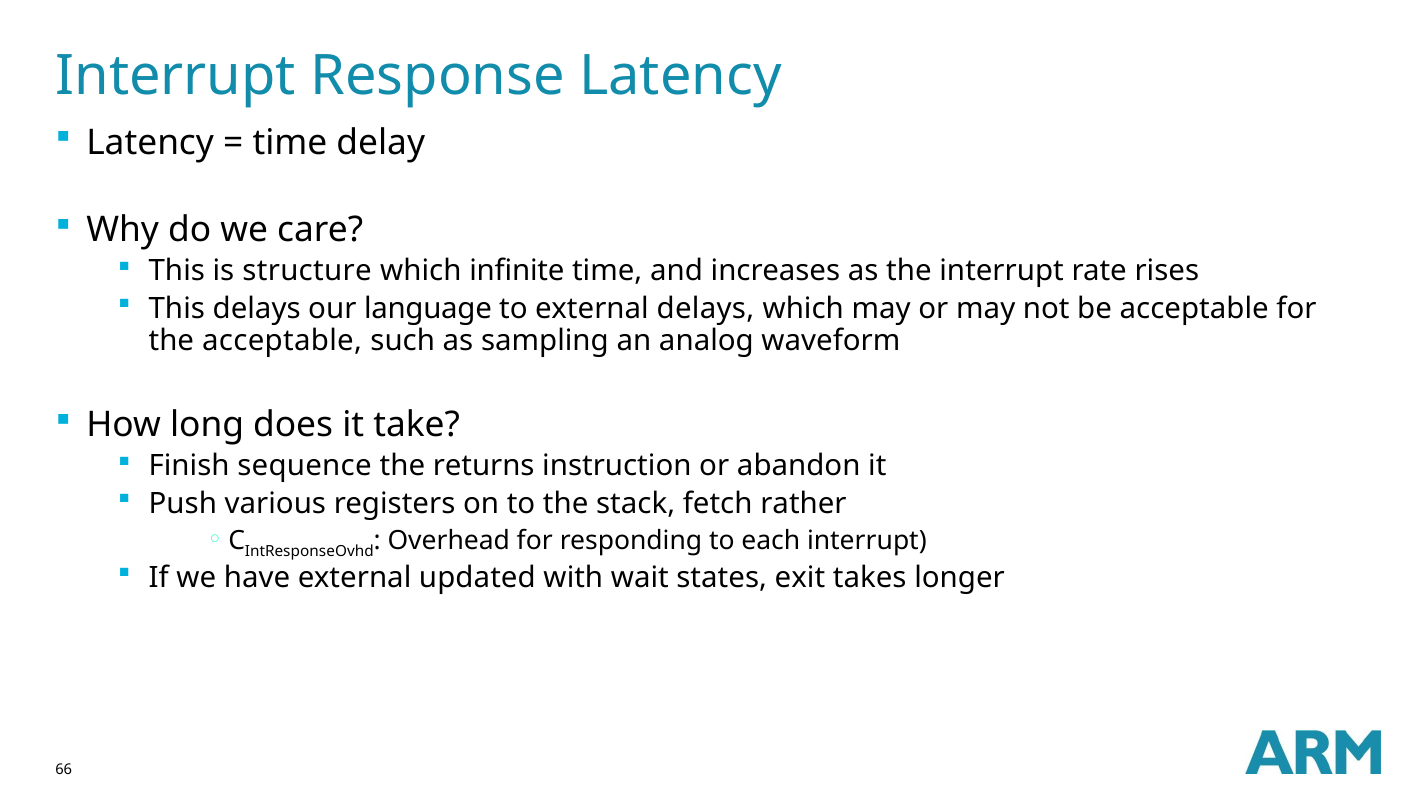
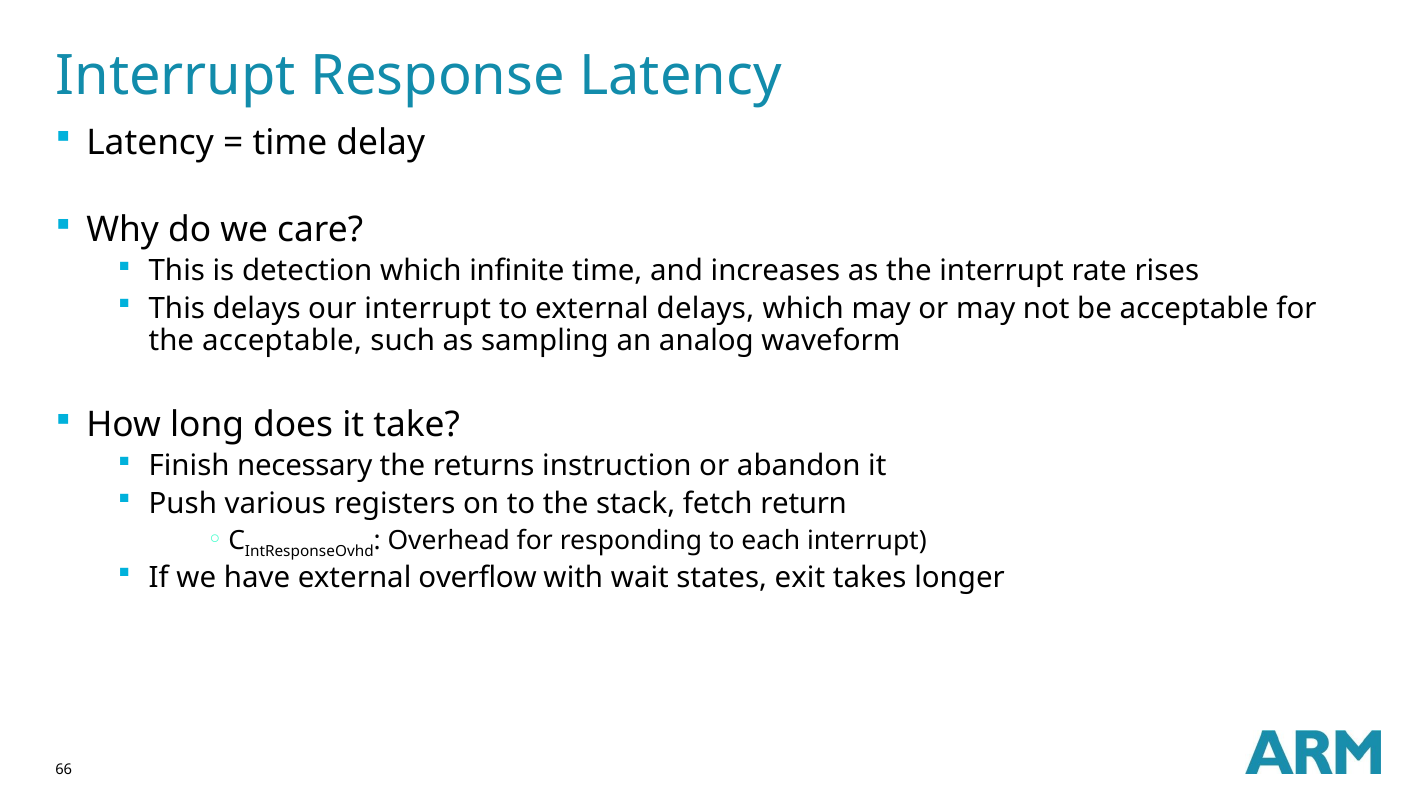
structure: structure -> detection
our language: language -> interrupt
sequence: sequence -> necessary
rather: rather -> return
updated: updated -> overflow
